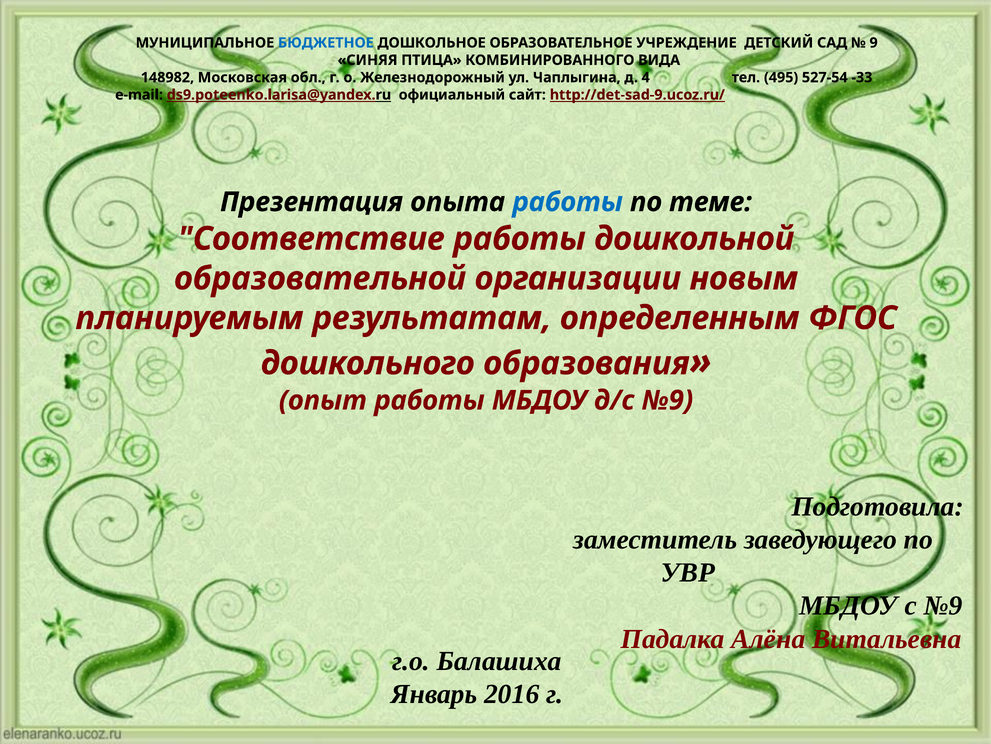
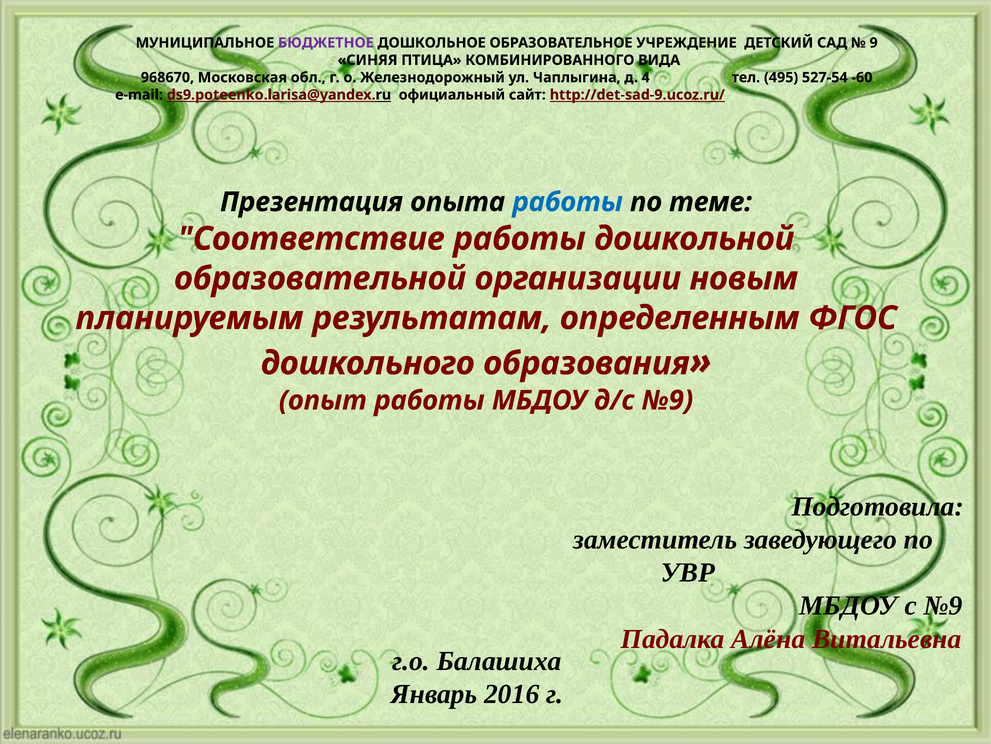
БЮДЖЕТНОЕ colour: blue -> purple
148982: 148982 -> 968670
-33: -33 -> -60
